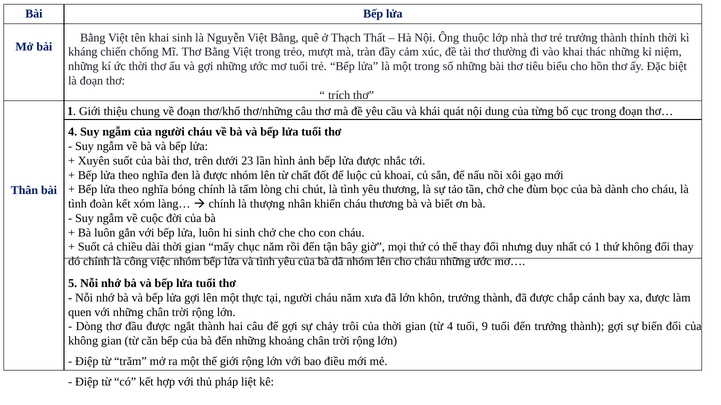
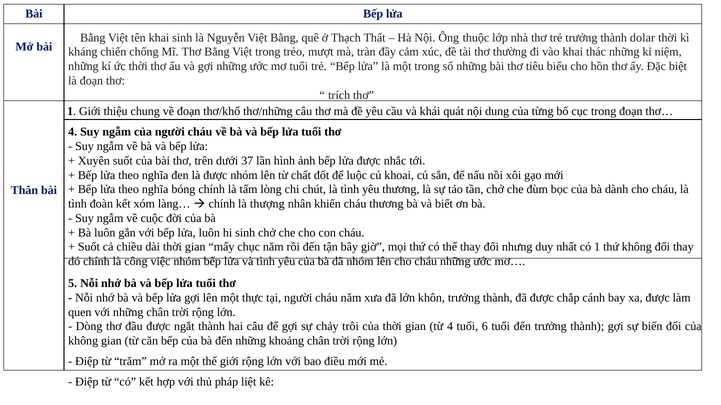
thỉnh: thỉnh -> dolar
23: 23 -> 37
9: 9 -> 6
